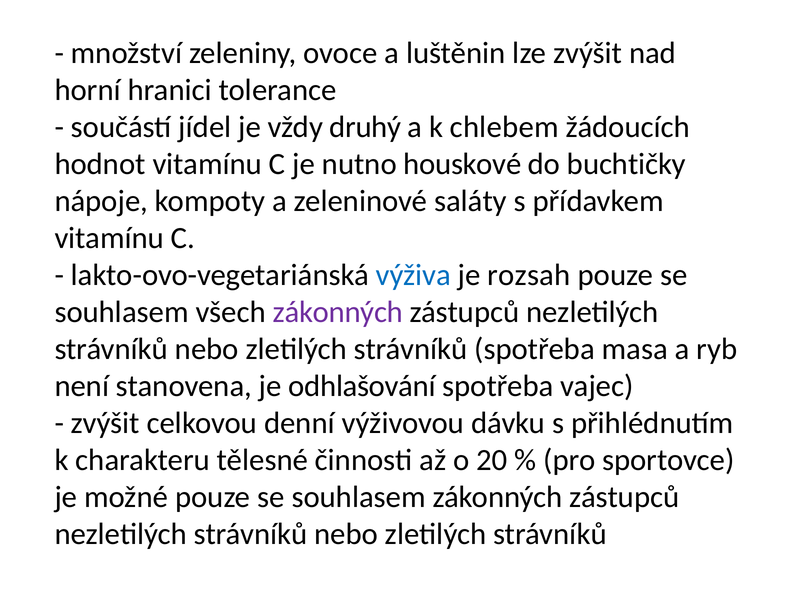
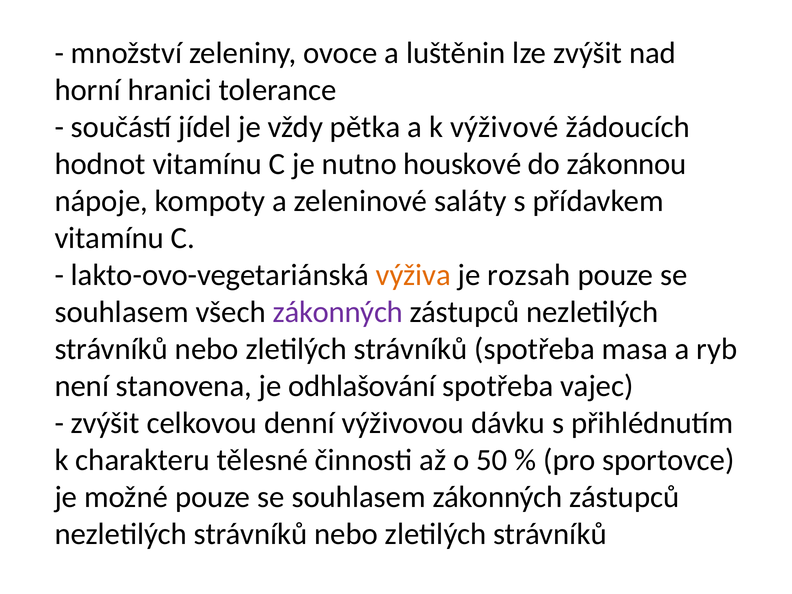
druhý: druhý -> pětka
chlebem: chlebem -> výživové
buchtičky: buchtičky -> zákonnou
výživa colour: blue -> orange
20: 20 -> 50
